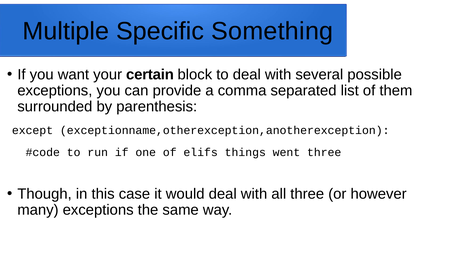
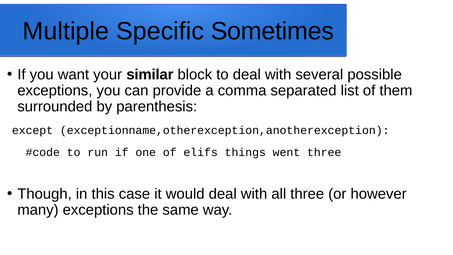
Something: Something -> Sometimes
certain: certain -> similar
